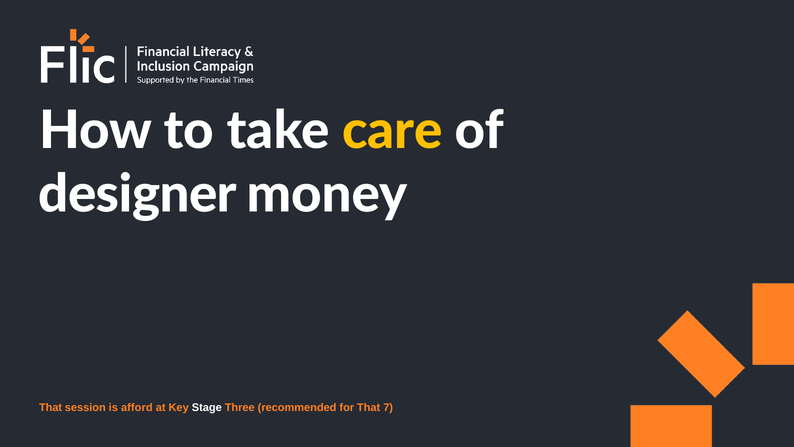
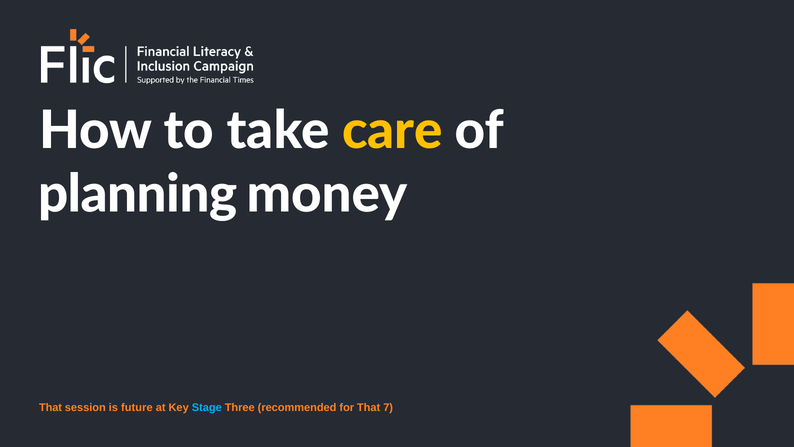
designer: designer -> planning
afford: afford -> future
Stage colour: white -> light blue
